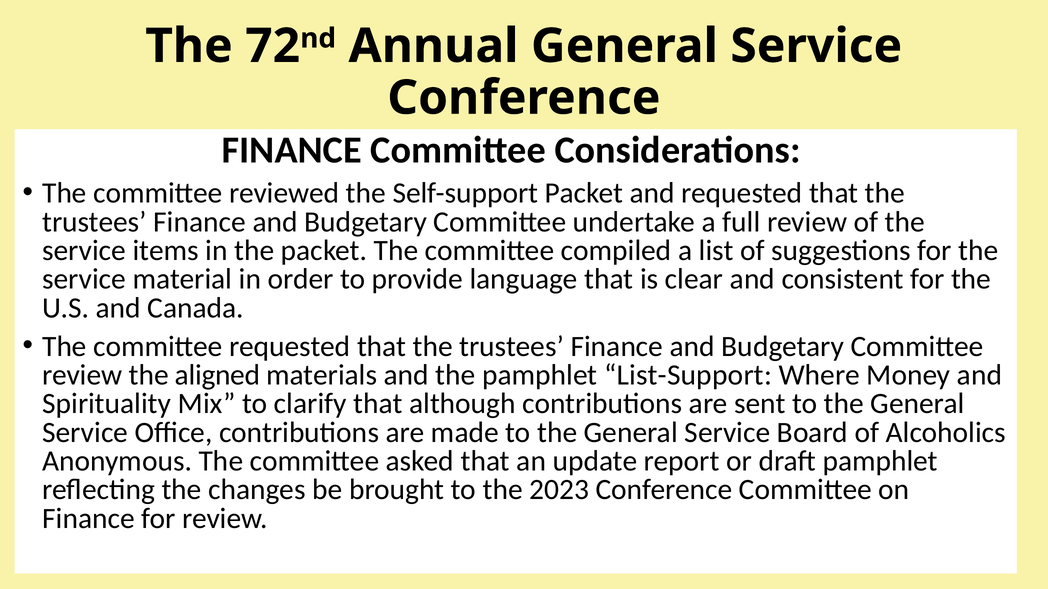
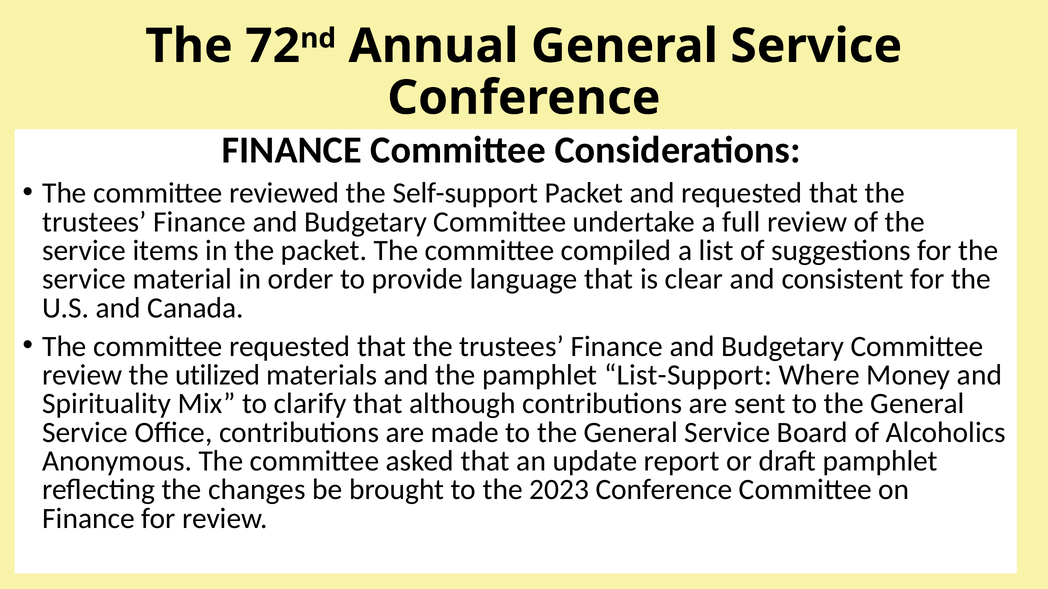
aligned: aligned -> utilized
